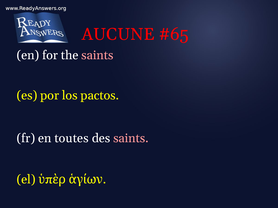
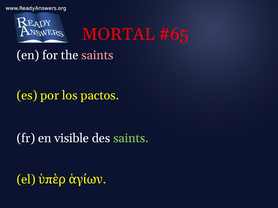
AUCUNE: AUCUNE -> MORTAL
toutes: toutes -> visible
saints at (131, 139) colour: pink -> light green
